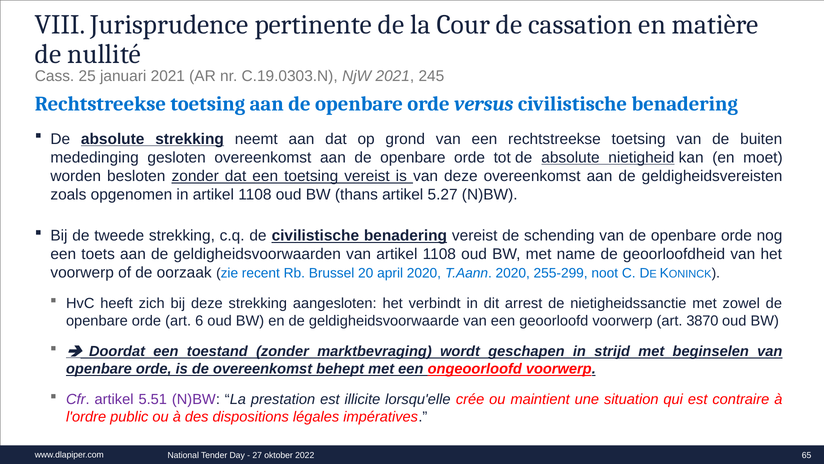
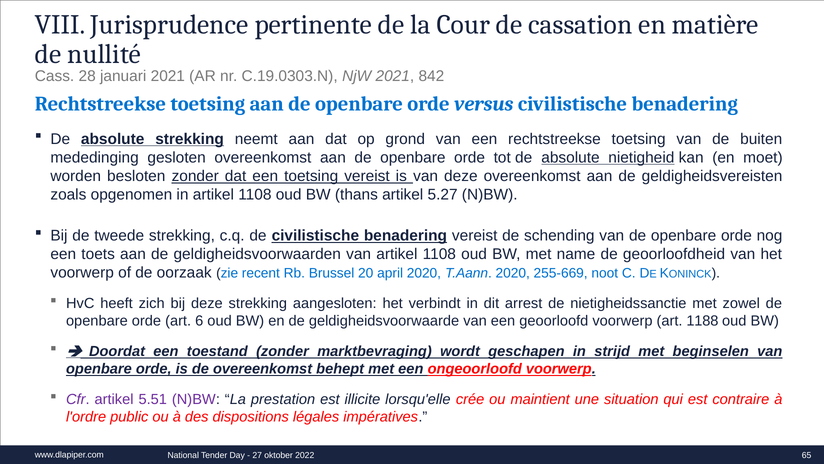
25: 25 -> 28
245: 245 -> 842
255-299: 255-299 -> 255-669
3870: 3870 -> 1188
